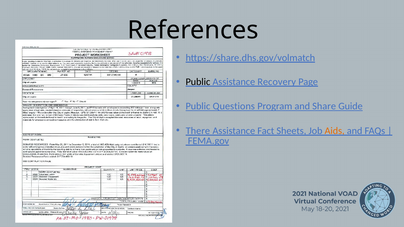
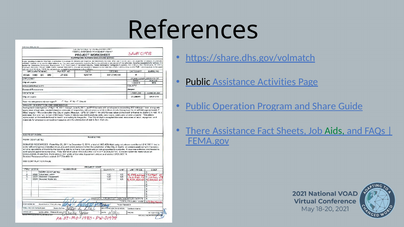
Recovery: Recovery -> Activities
Questions: Questions -> Operation
Aids colour: orange -> green
